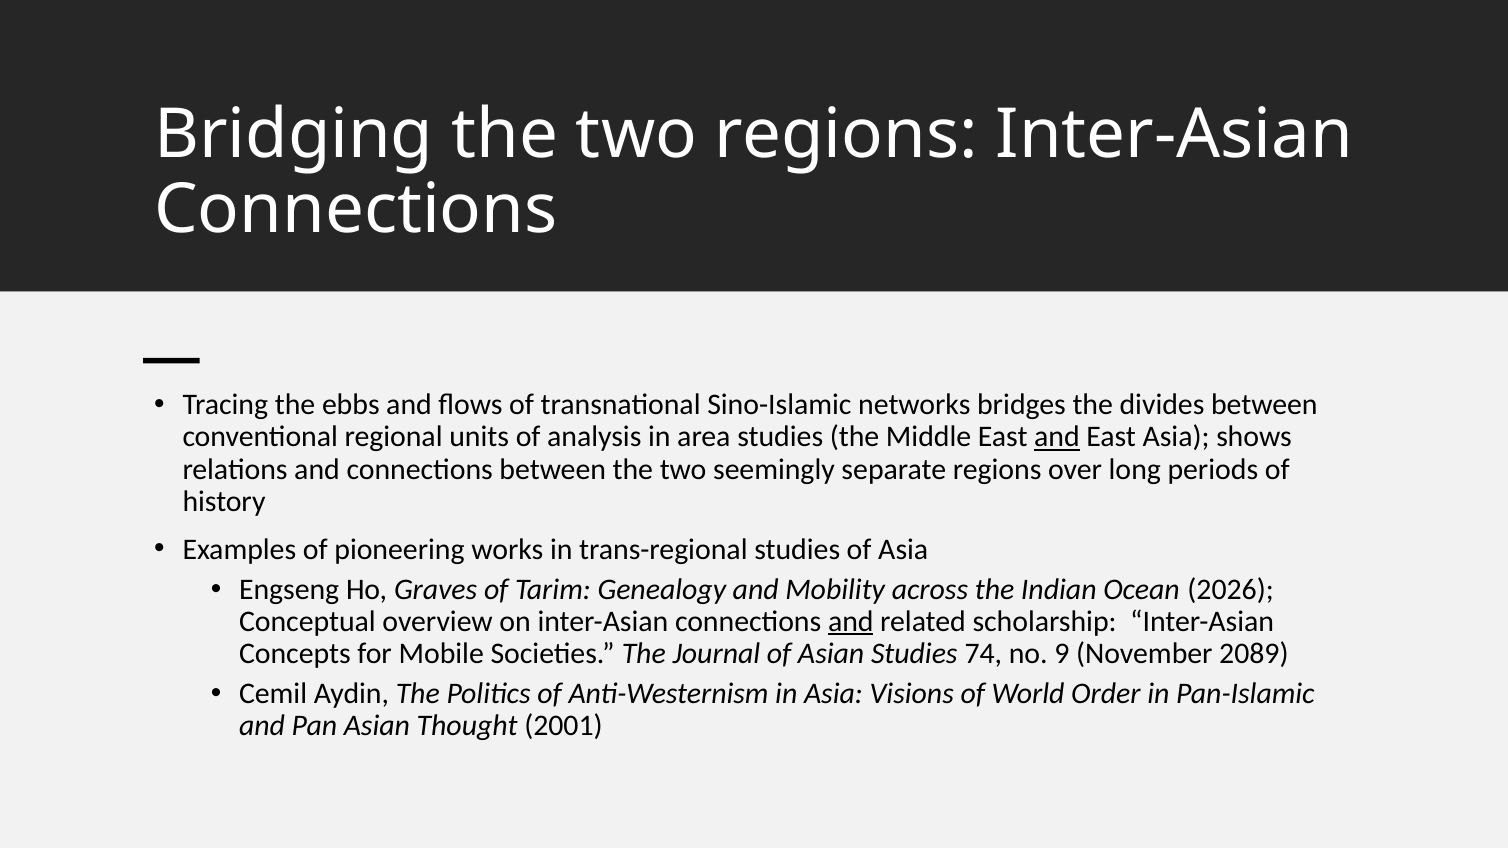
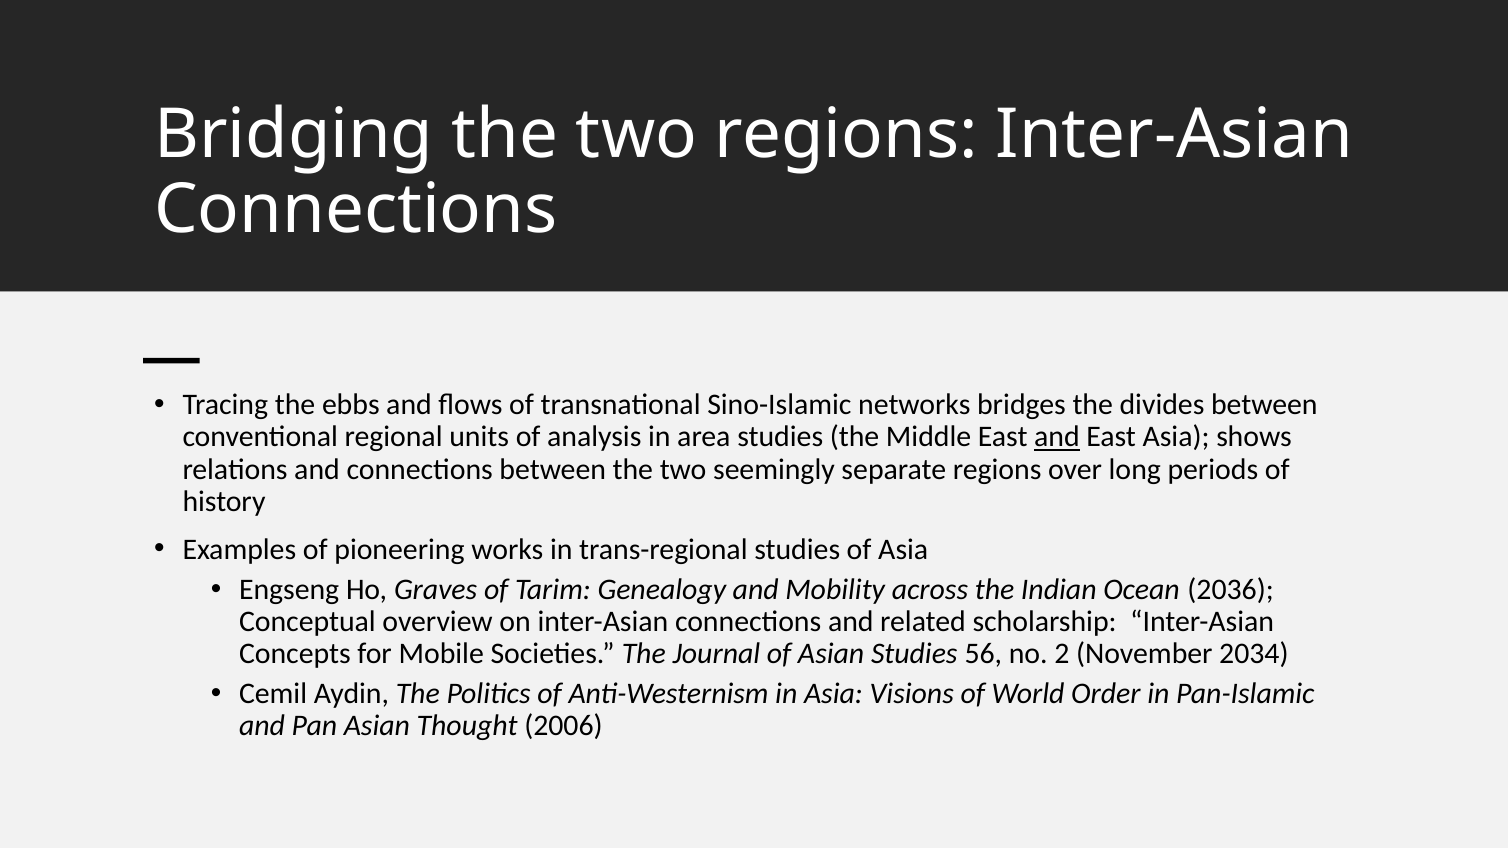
2026: 2026 -> 2036
and at (851, 622) underline: present -> none
74: 74 -> 56
9: 9 -> 2
2089: 2089 -> 2034
2001: 2001 -> 2006
